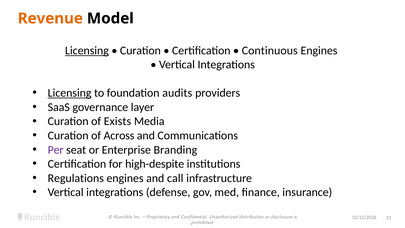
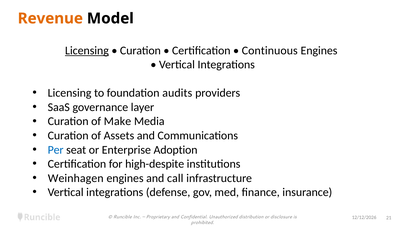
Licensing at (70, 93) underline: present -> none
Exists: Exists -> Make
Across: Across -> Assets
Per colour: purple -> blue
Branding: Branding -> Adoption
Regulations: Regulations -> Weinhagen
